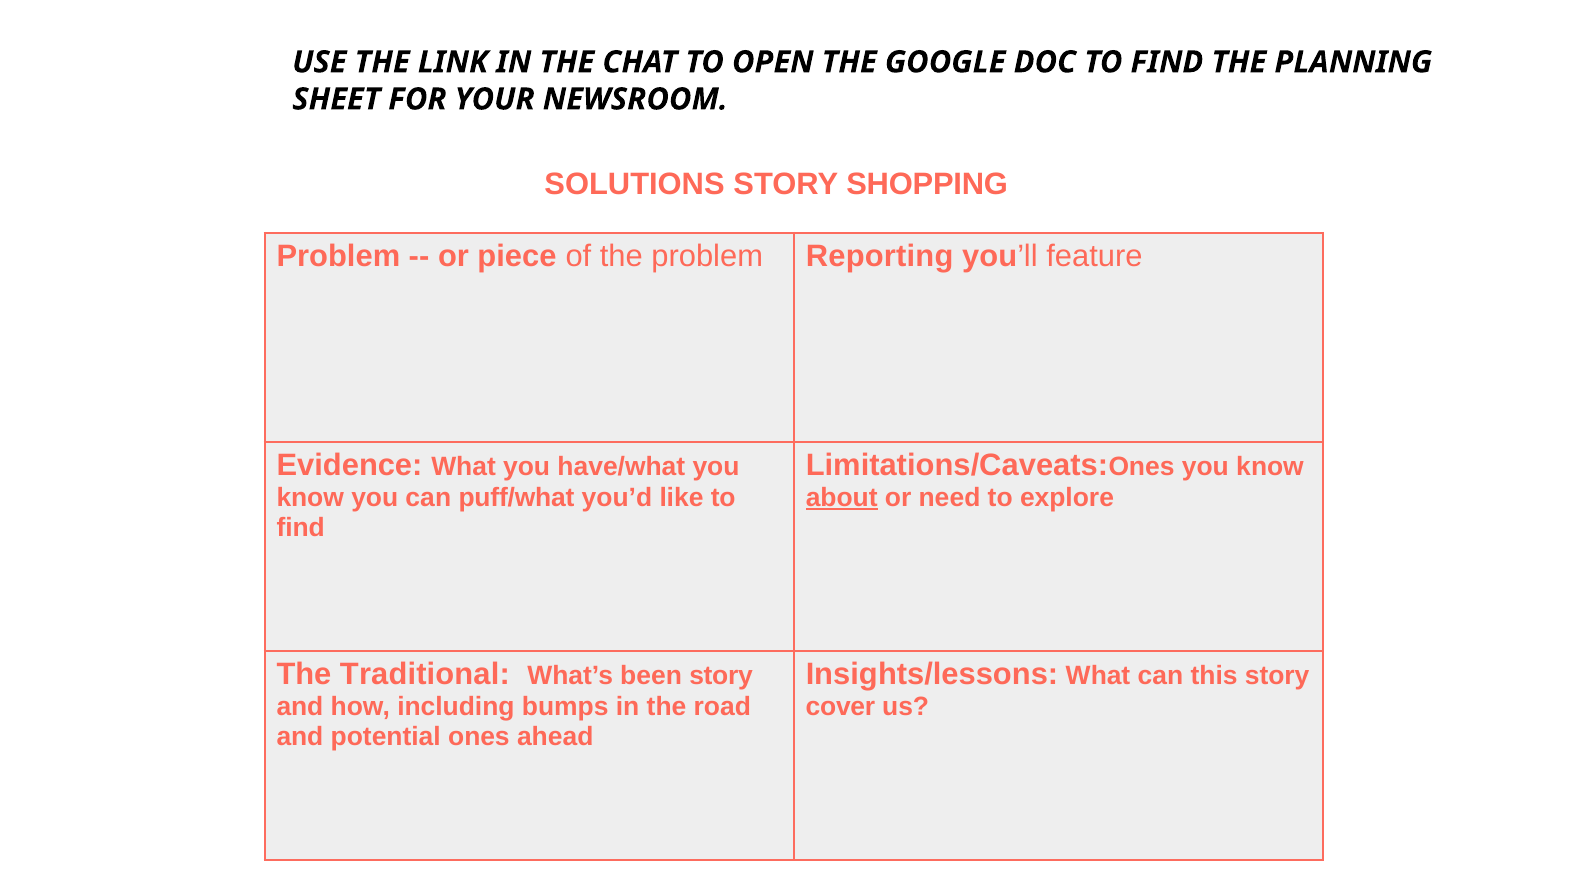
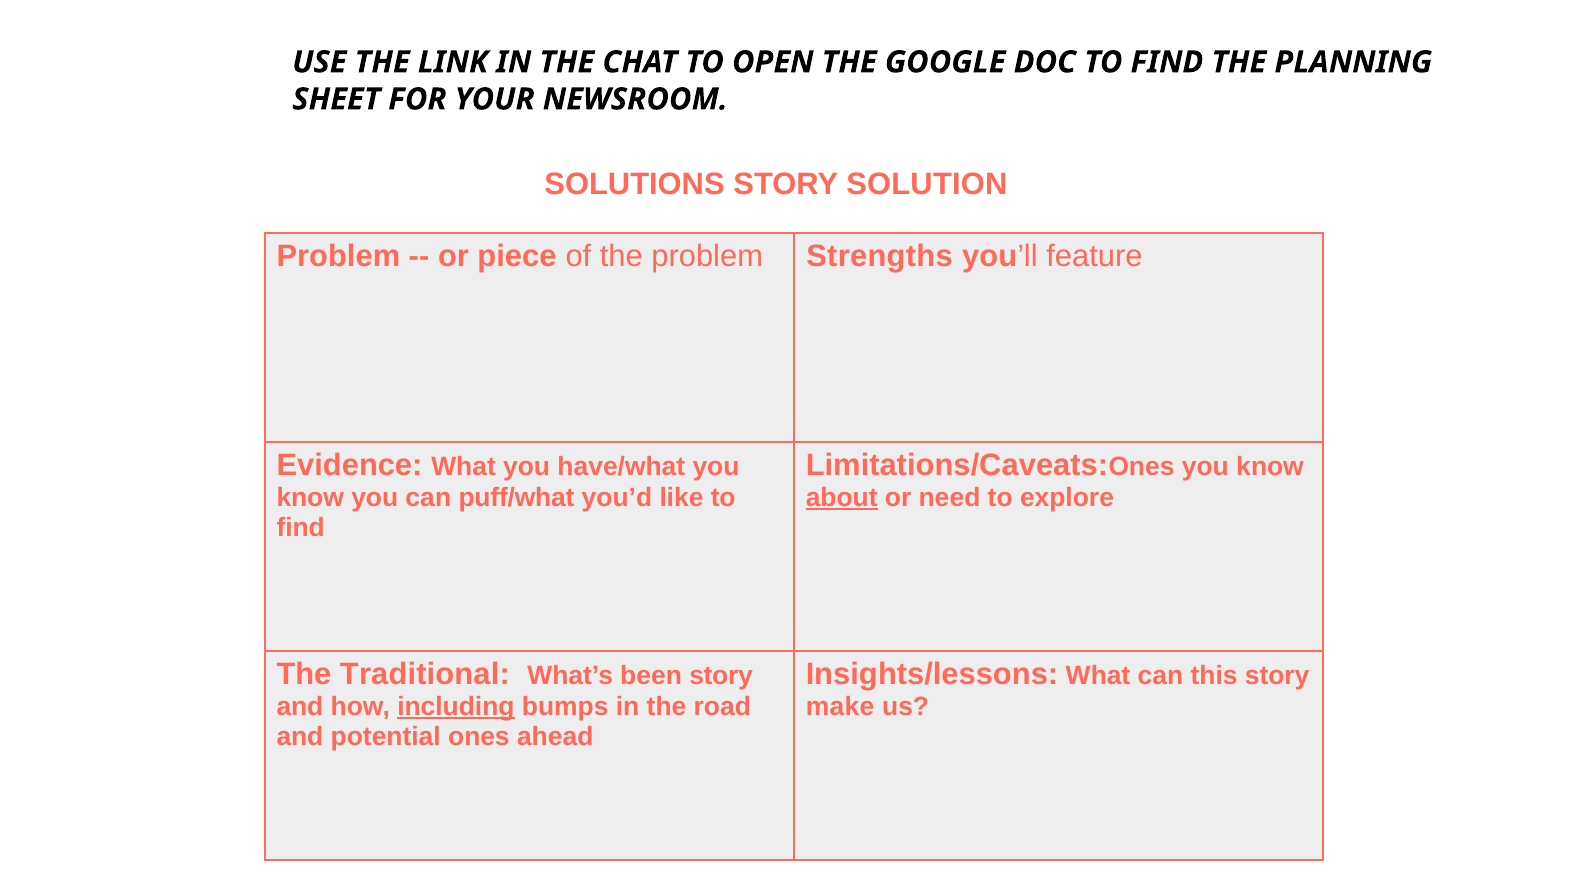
SHOPPING: SHOPPING -> SOLUTION
Reporting: Reporting -> Strengths
including underline: none -> present
cover: cover -> make
